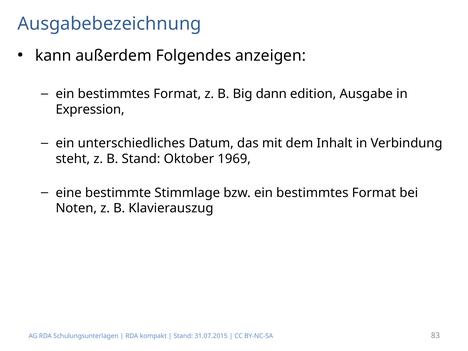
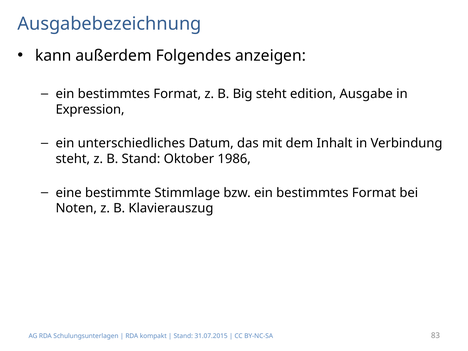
Big dann: dann -> steht
1969: 1969 -> 1986
